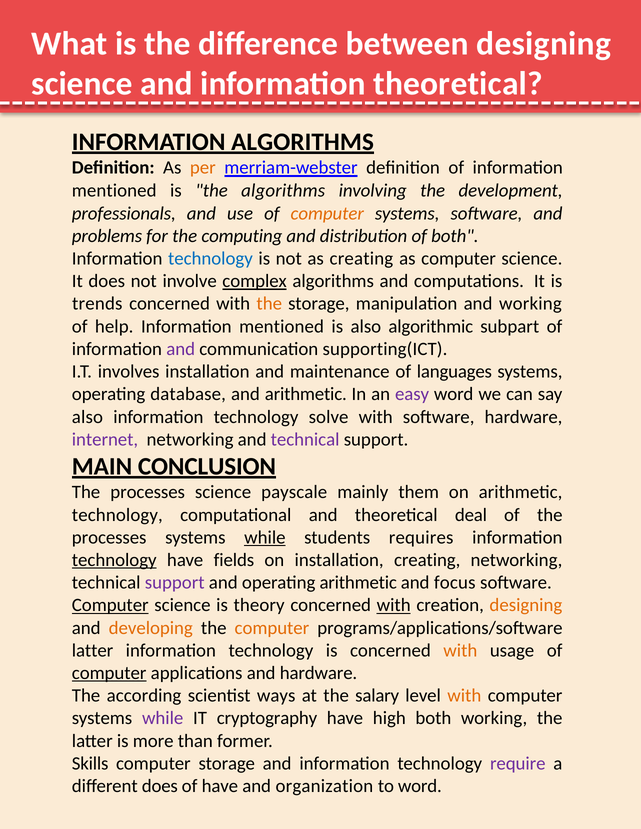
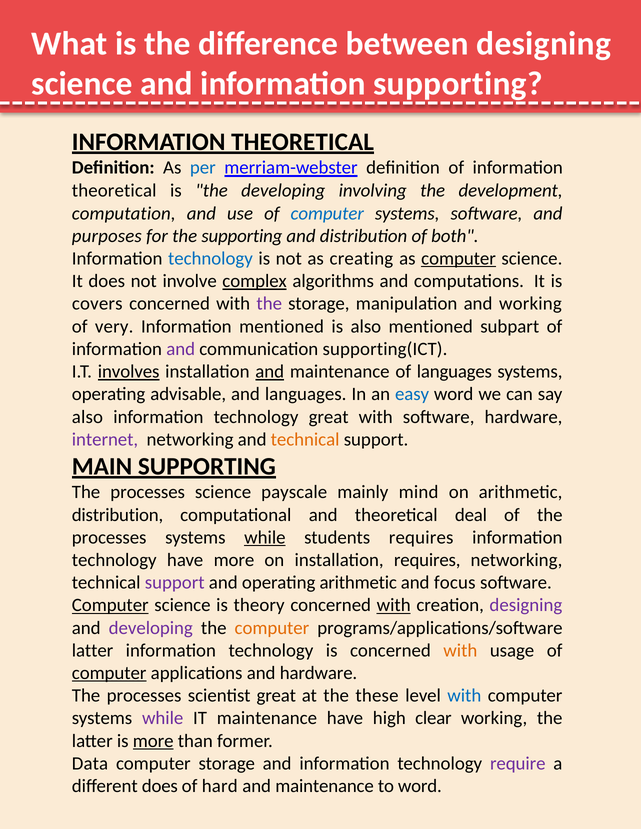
information theoretical: theoretical -> supporting
ALGORITHMS at (303, 142): ALGORITHMS -> THEORETICAL
per colour: orange -> blue
mentioned at (114, 191): mentioned -> theoretical
the algorithms: algorithms -> developing
professionals: professionals -> computation
computer at (327, 213) colour: orange -> blue
problems: problems -> purposes
the computing: computing -> supporting
computer at (459, 259) underline: none -> present
trends: trends -> covers
the at (269, 304) colour: orange -> purple
help: help -> very
also algorithmic: algorithmic -> mentioned
involves underline: none -> present
and at (270, 372) underline: none -> present
database: database -> advisable
and arithmetic: arithmetic -> languages
easy colour: purple -> blue
technology solve: solve -> great
technical at (305, 440) colour: purple -> orange
MAIN CONCLUSION: CONCLUSION -> SUPPORTING
them: them -> mind
technology at (117, 515): technology -> distribution
technology at (114, 560) underline: present -> none
have fields: fields -> more
installation creating: creating -> requires
designing at (526, 606) colour: orange -> purple
developing at (151, 628) colour: orange -> purple
according at (144, 696): according -> processes
scientist ways: ways -> great
salary: salary -> these
with at (464, 696) colour: orange -> blue
IT cryptography: cryptography -> maintenance
high both: both -> clear
more at (153, 741) underline: none -> present
Skills: Skills -> Data
of have: have -> hard
organization at (324, 787): organization -> maintenance
